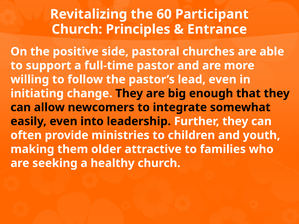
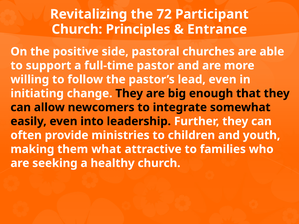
60: 60 -> 72
older: older -> what
